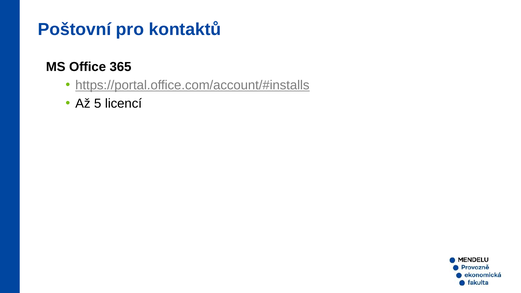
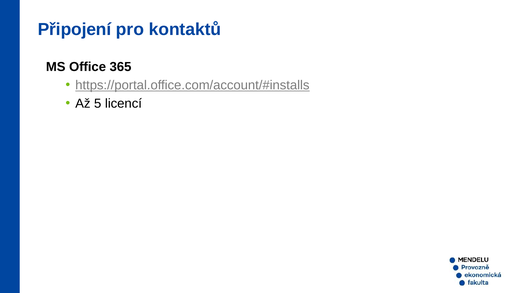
Poštovní: Poštovní -> Připojení
